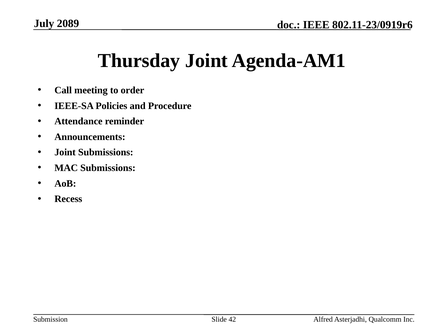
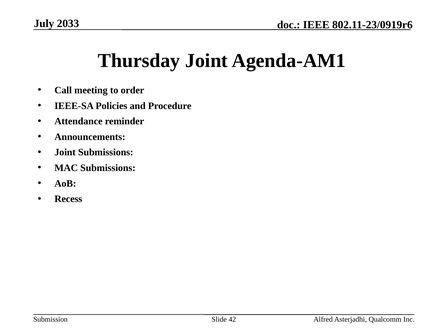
2089: 2089 -> 2033
